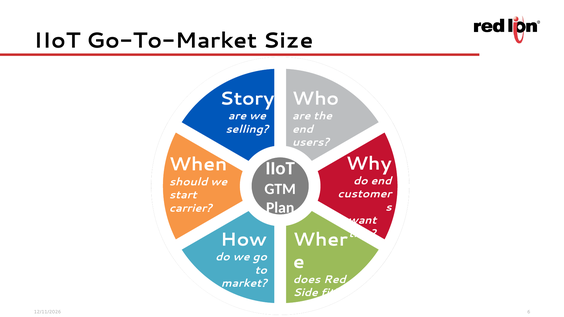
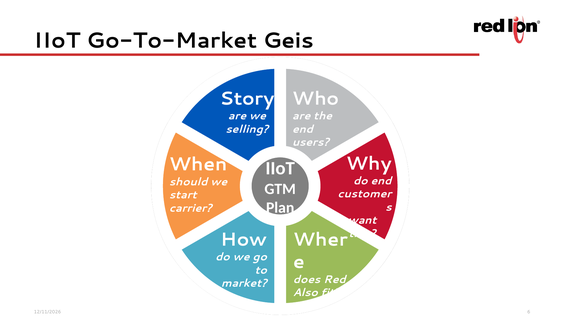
Size: Size -> Geis
Side: Side -> Also
